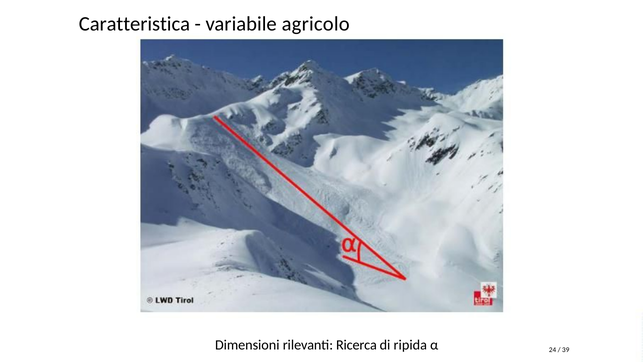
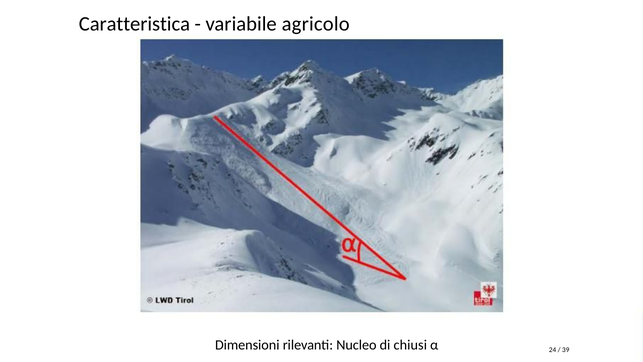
Ricerca: Ricerca -> Nucleo
ripida: ripida -> chiusi
